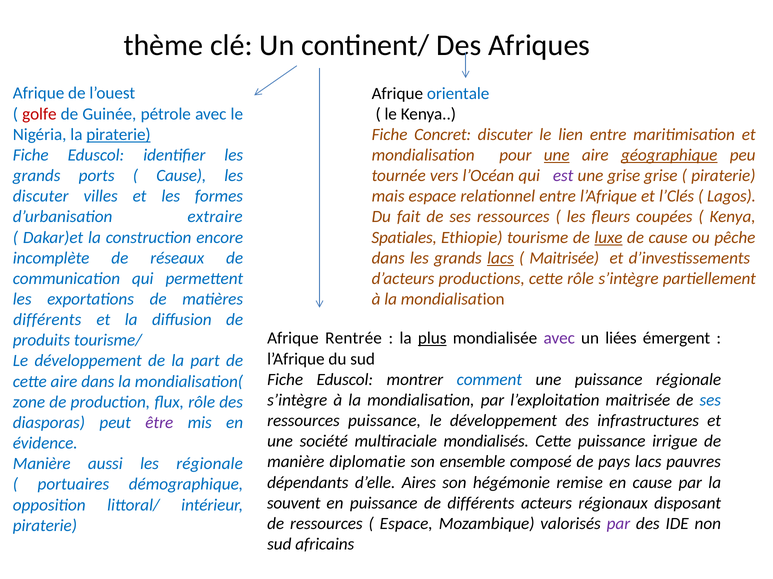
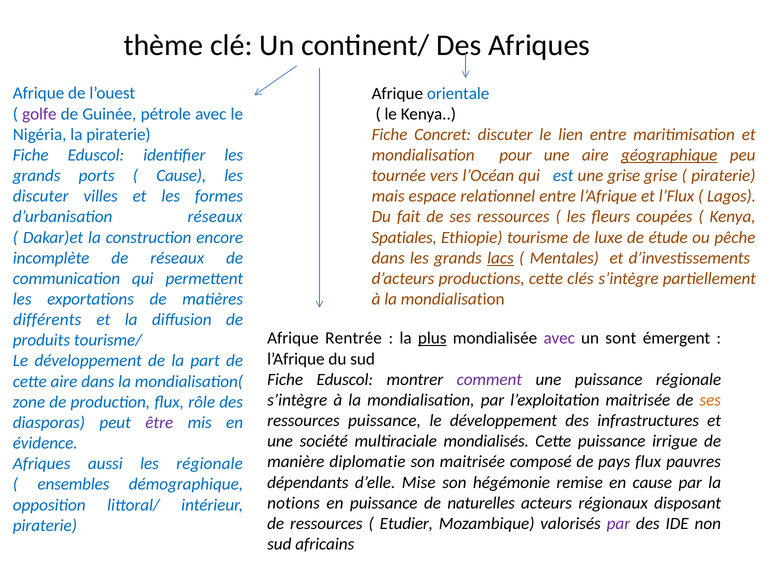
golfe colour: red -> purple
piraterie at (119, 135) underline: present -> none
une at (557, 155) underline: present -> none
est colour: purple -> blue
l’Clés: l’Clés -> l’Flux
d’urbanisation extraire: extraire -> réseaux
luxe underline: present -> none
de cause: cause -> étude
Maitrisée at (564, 258): Maitrisée -> Mentales
cette rôle: rôle -> clés
liées: liées -> sont
comment colour: blue -> purple
ses at (710, 401) colour: blue -> orange
son ensemble: ensemble -> maitrisée
pays lacs: lacs -> flux
Manière at (42, 464): Manière -> Afriques
Aires: Aires -> Mise
portuaires: portuaires -> ensembles
souvent: souvent -> notions
de différents: différents -> naturelles
Espace at (406, 524): Espace -> Etudier
